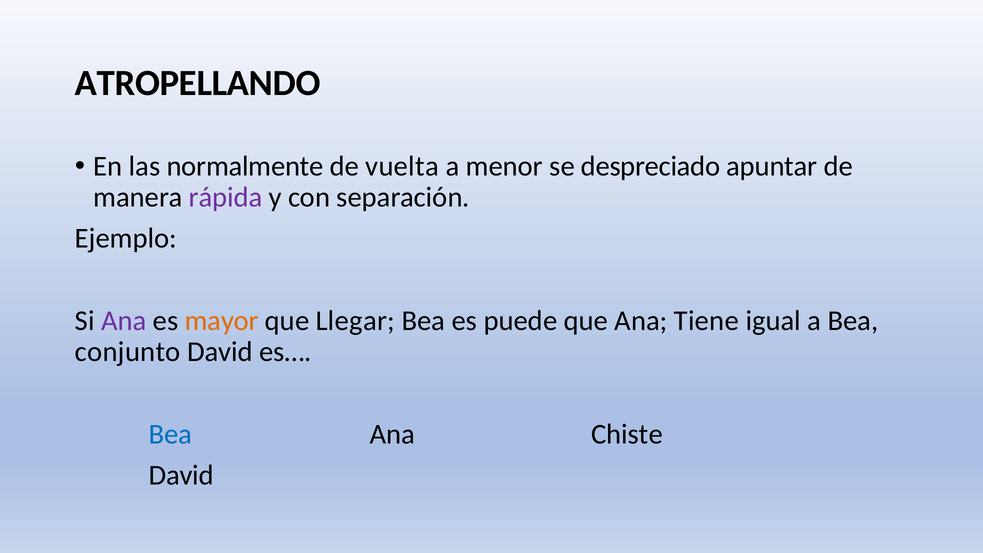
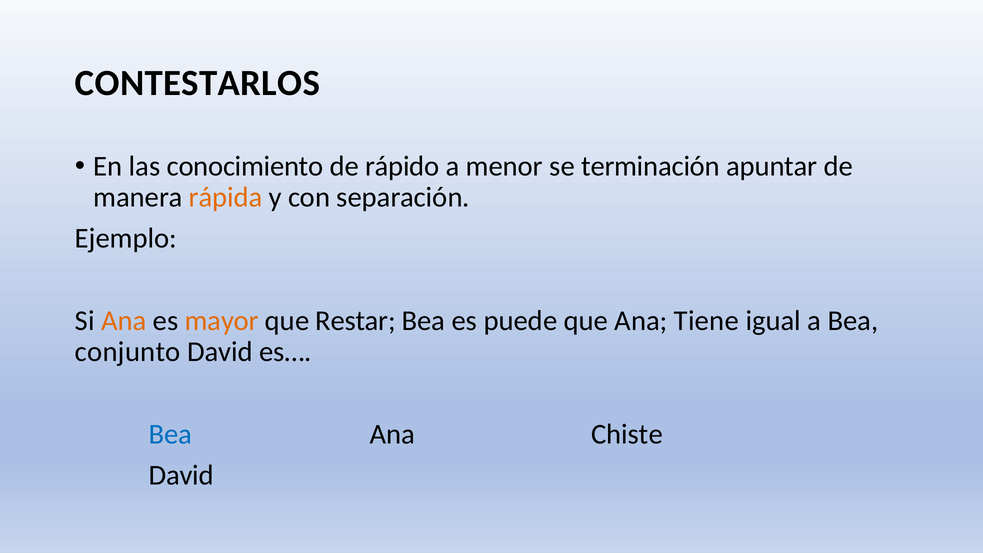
ATROPELLANDO: ATROPELLANDO -> CONTESTARLOS
normalmente: normalmente -> conocimiento
vuelta: vuelta -> rápido
despreciado: despreciado -> terminación
rápida colour: purple -> orange
Ana at (124, 321) colour: purple -> orange
Llegar: Llegar -> Restar
